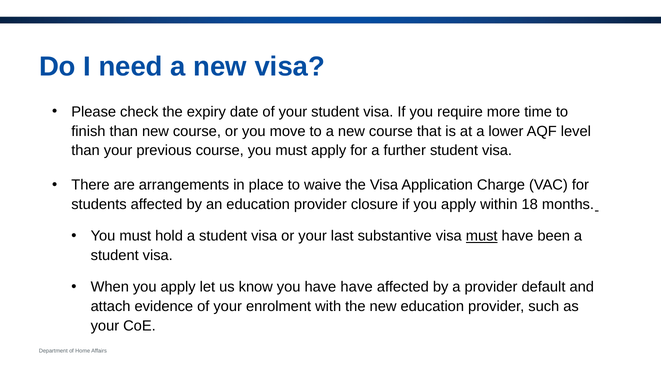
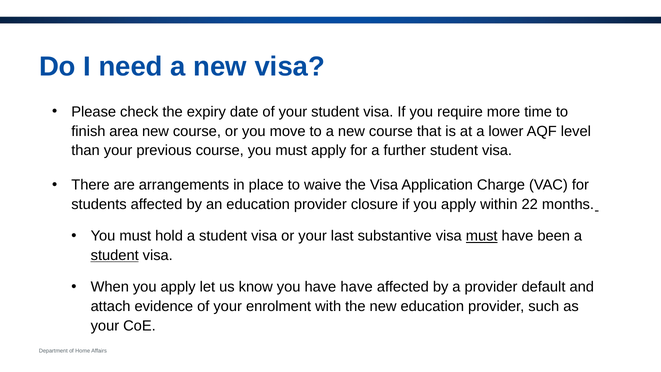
finish than: than -> area
18: 18 -> 22
student at (115, 256) underline: none -> present
